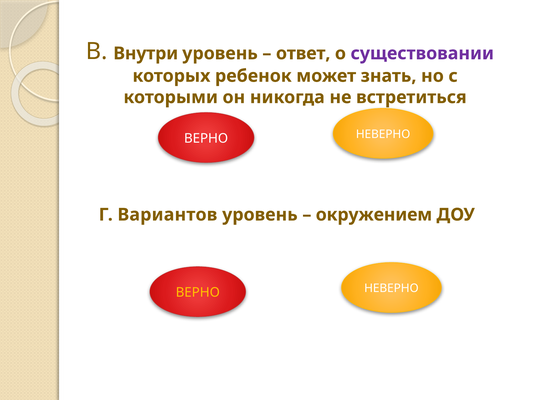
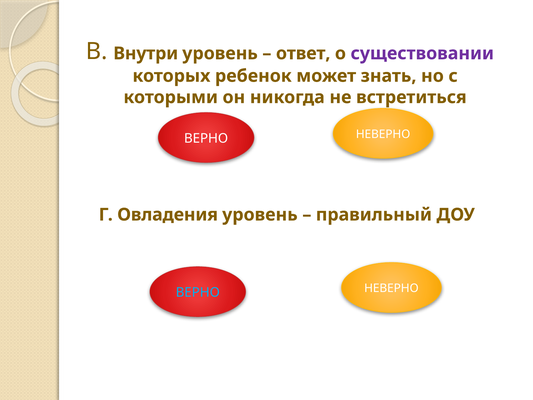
Вариантов: Вариантов -> Овладения
окружением: окружением -> правильный
ВЕРНО at (198, 292) colour: yellow -> light blue
